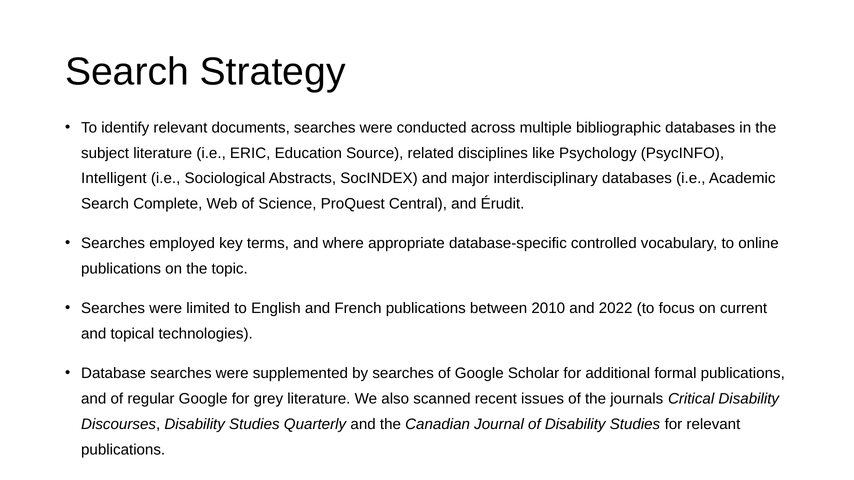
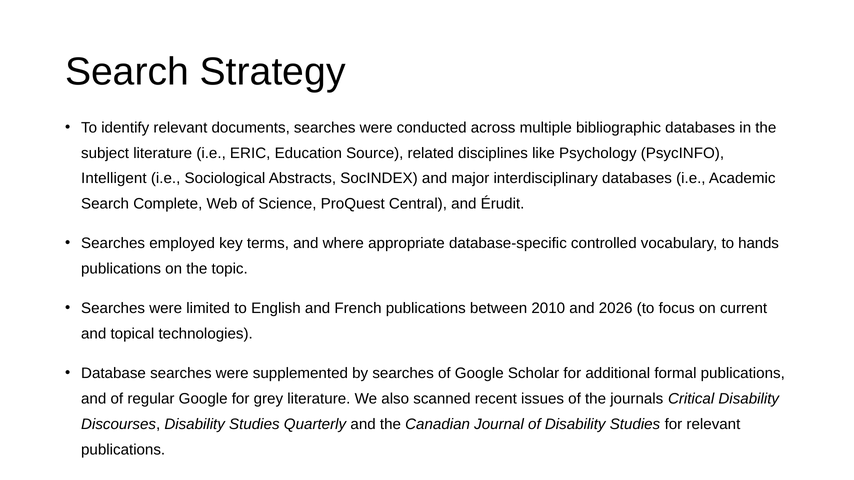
online: online -> hands
2022: 2022 -> 2026
